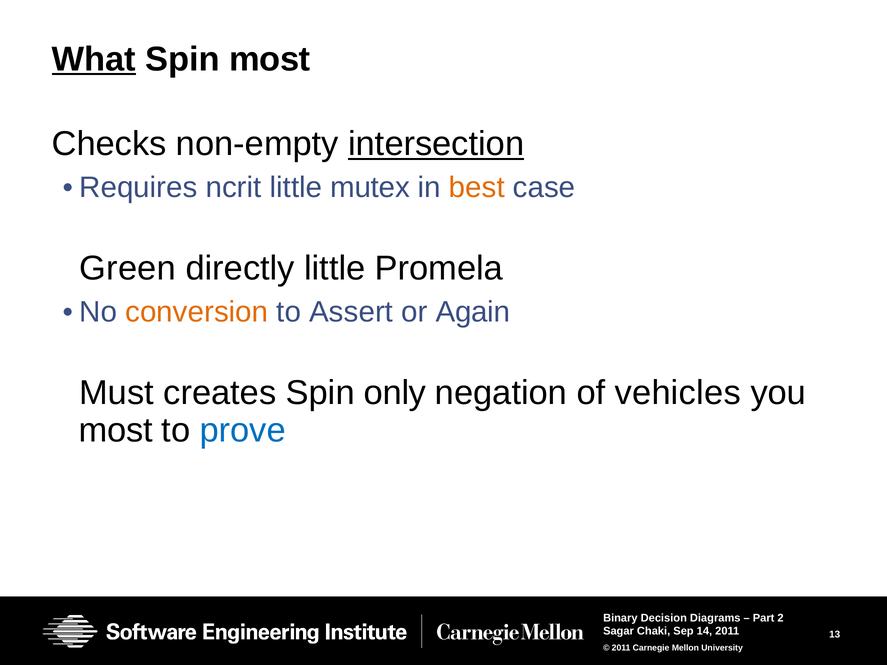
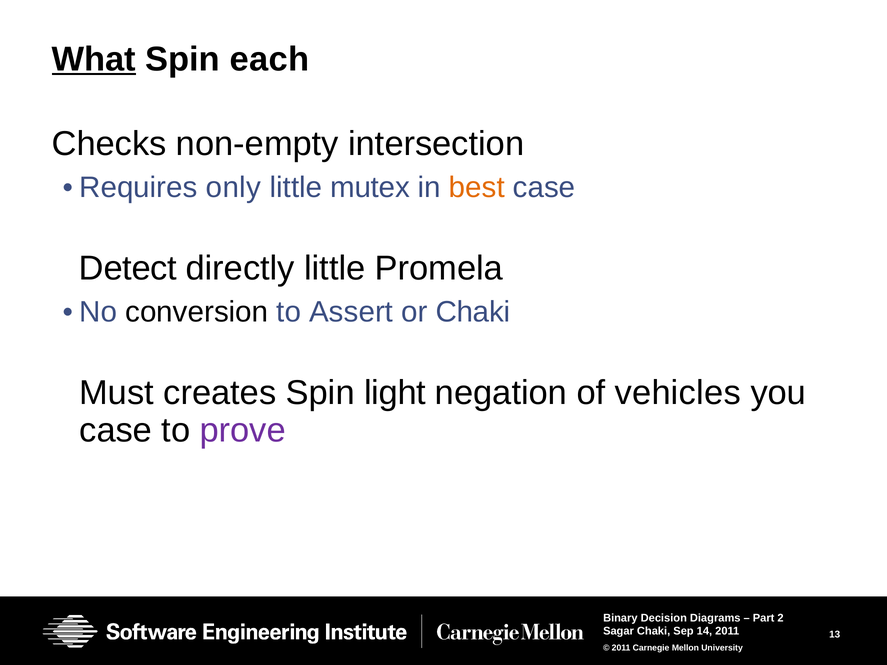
Spin most: most -> each
intersection underline: present -> none
ncrit: ncrit -> only
Green: Green -> Detect
conversion colour: orange -> black
or Again: Again -> Chaki
only: only -> light
most at (116, 430): most -> case
prove colour: blue -> purple
